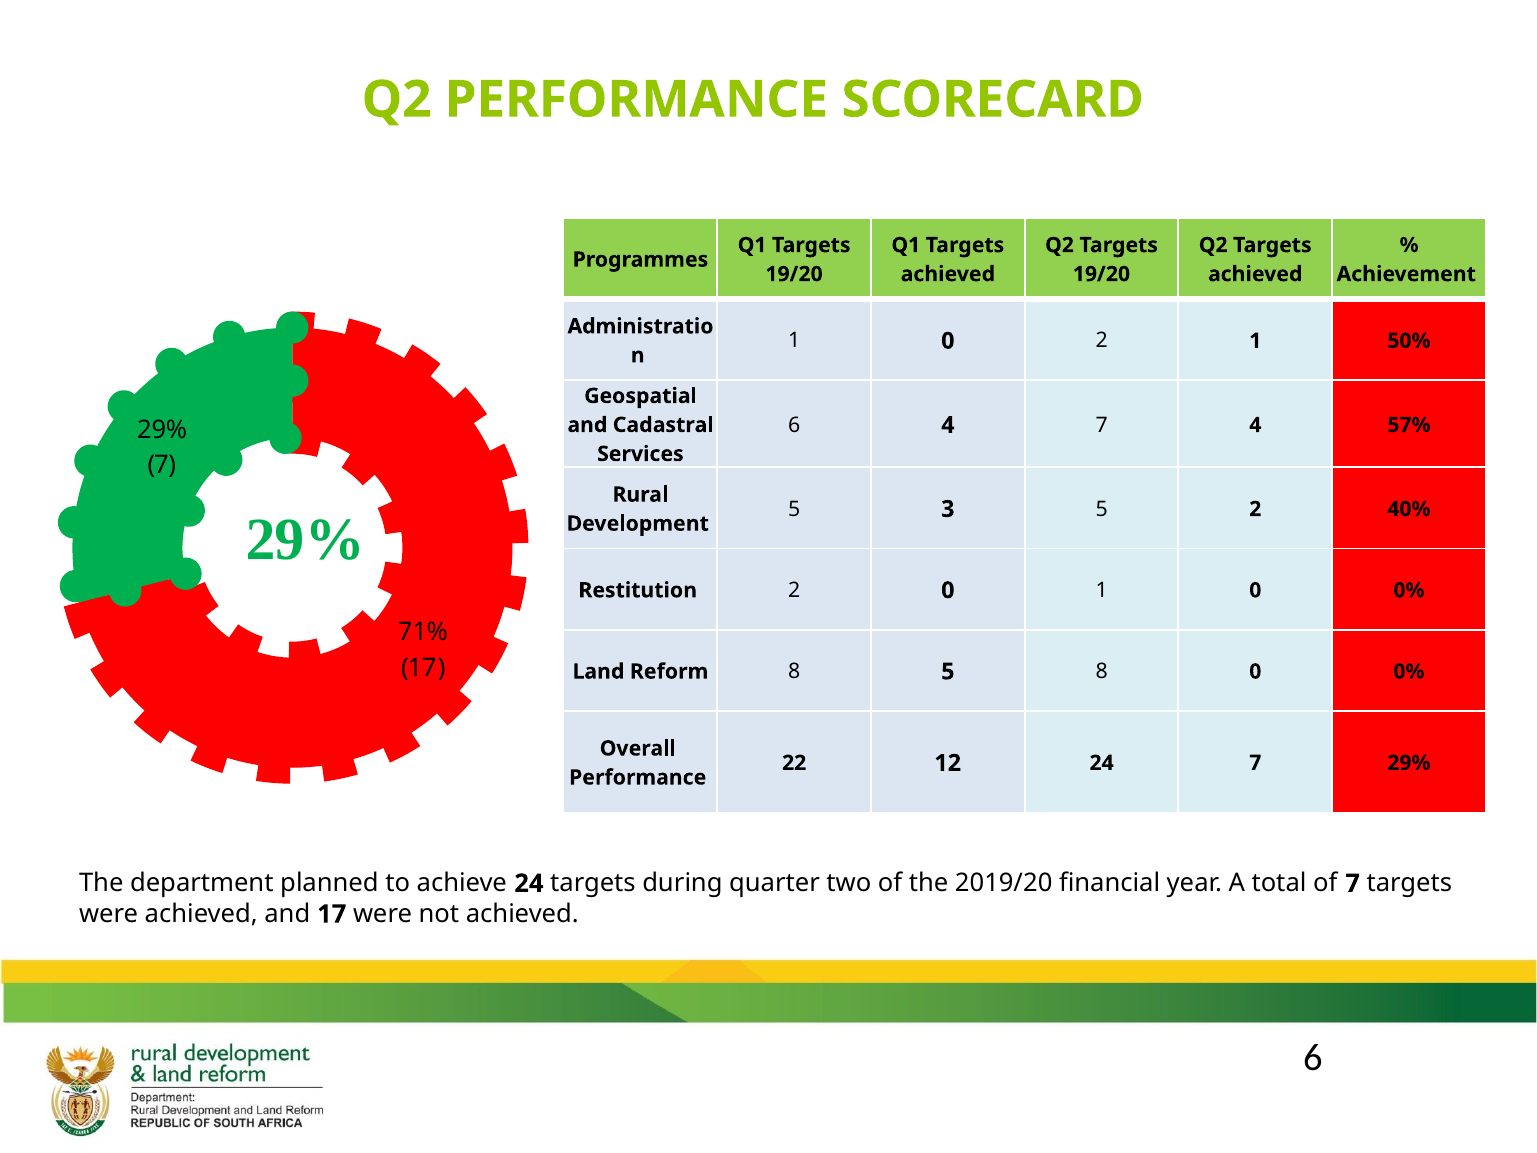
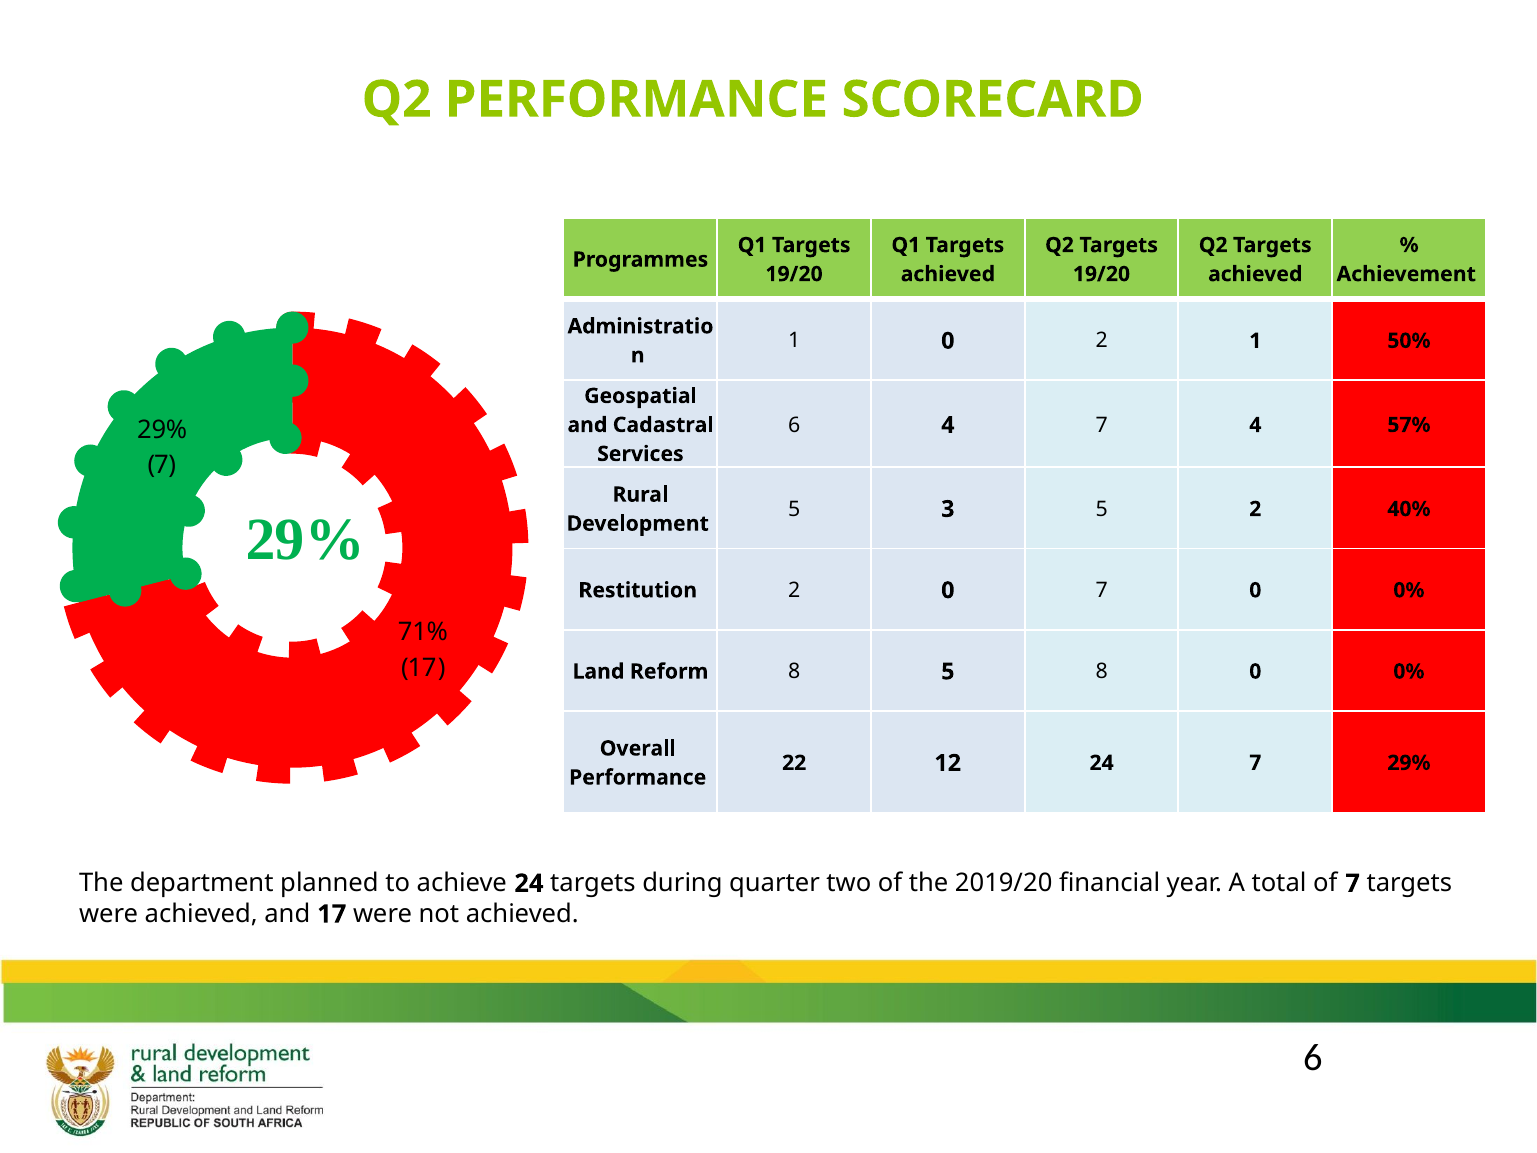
0 1: 1 -> 7
